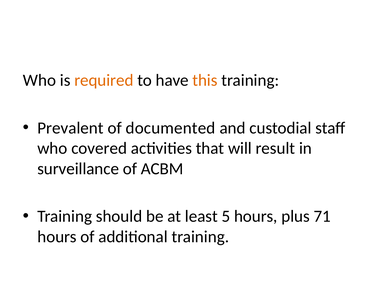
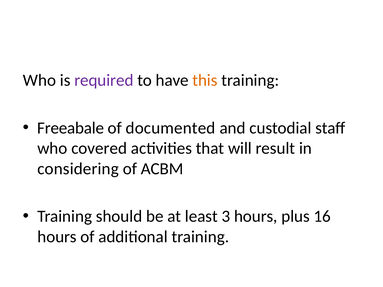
required colour: orange -> purple
Prevalent: Prevalent -> Freeabale
surveillance: surveillance -> considering
5: 5 -> 3
71: 71 -> 16
